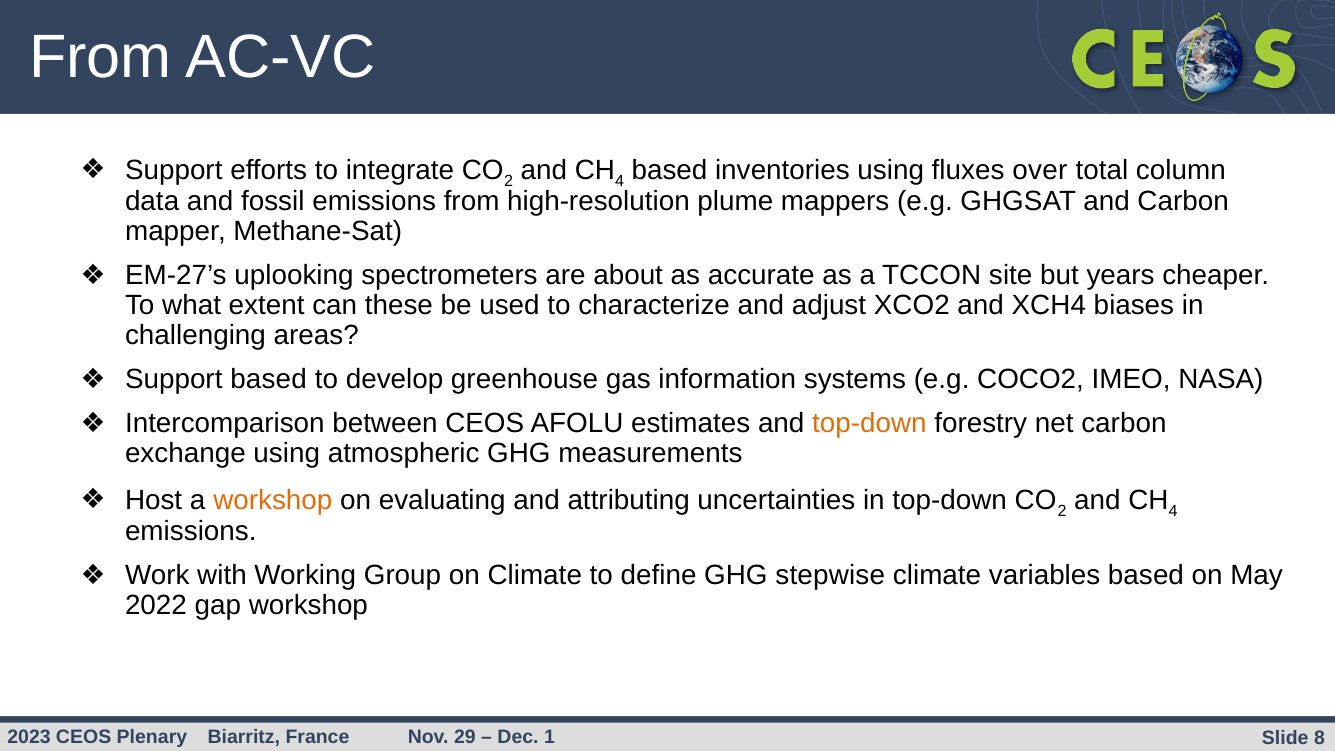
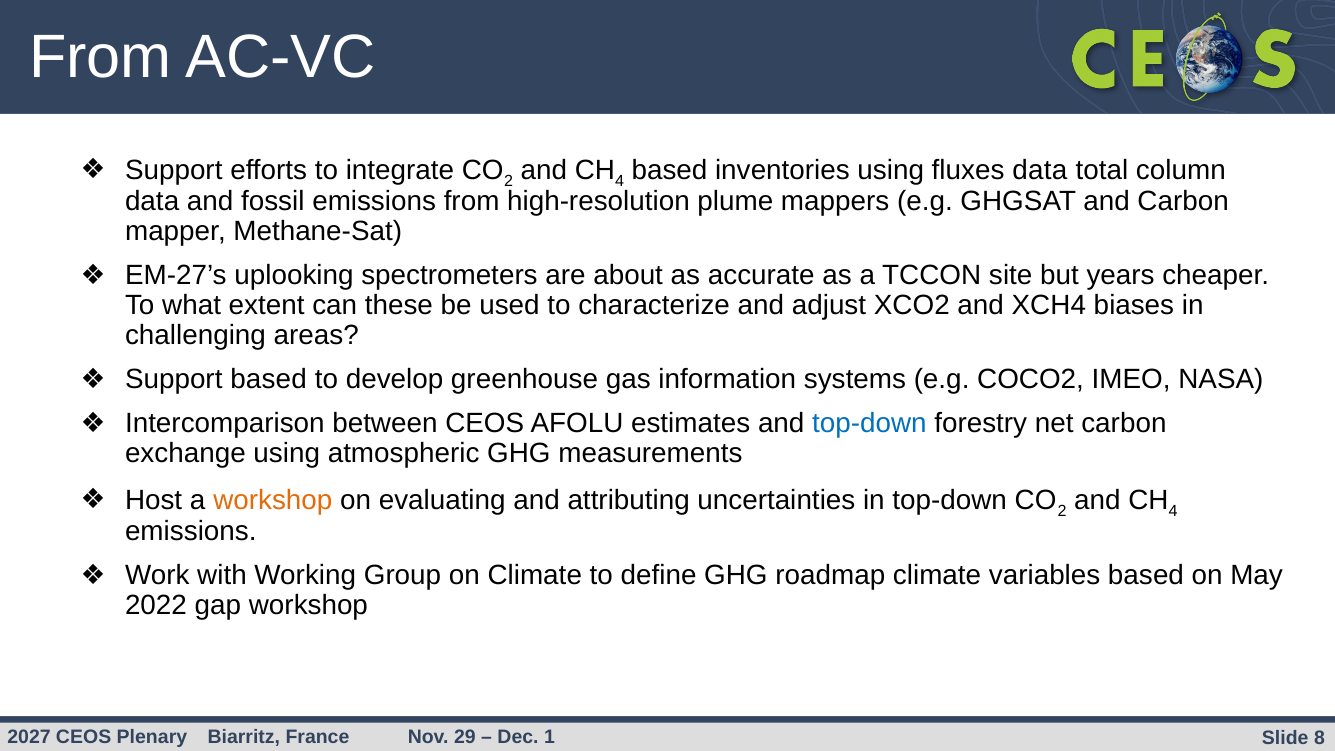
fluxes over: over -> data
top-down at (869, 423) colour: orange -> blue
stepwise: stepwise -> roadmap
2023: 2023 -> 2027
